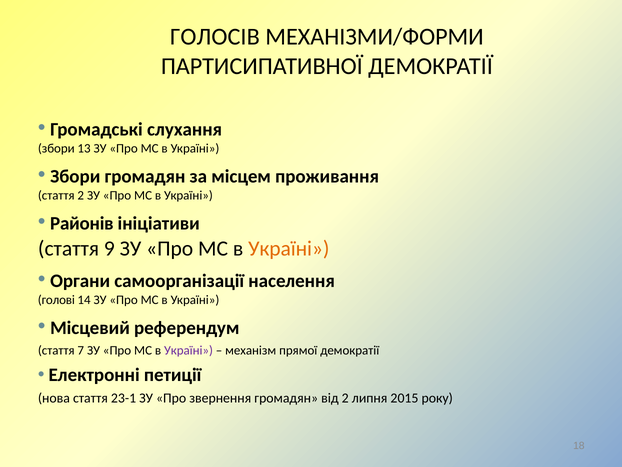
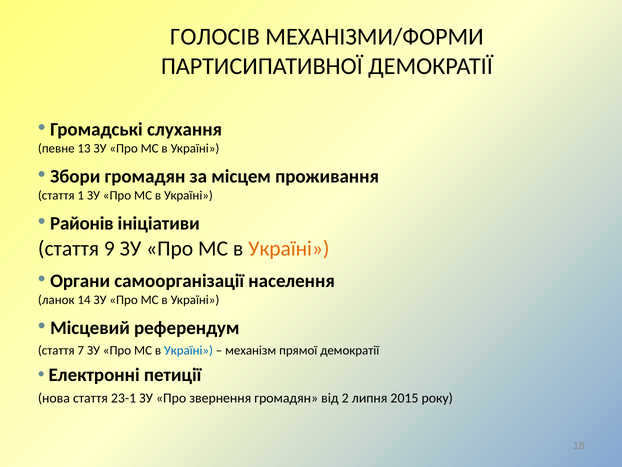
збори at (56, 148): збори -> певне
стаття 2: 2 -> 1
голові: голові -> ланок
Україні at (189, 350) colour: purple -> blue
